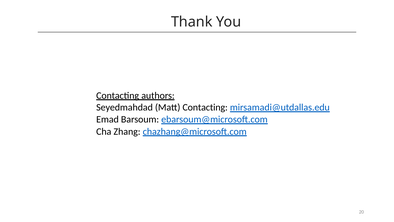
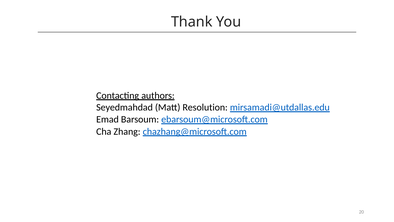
Matt Contacting: Contacting -> Resolution
